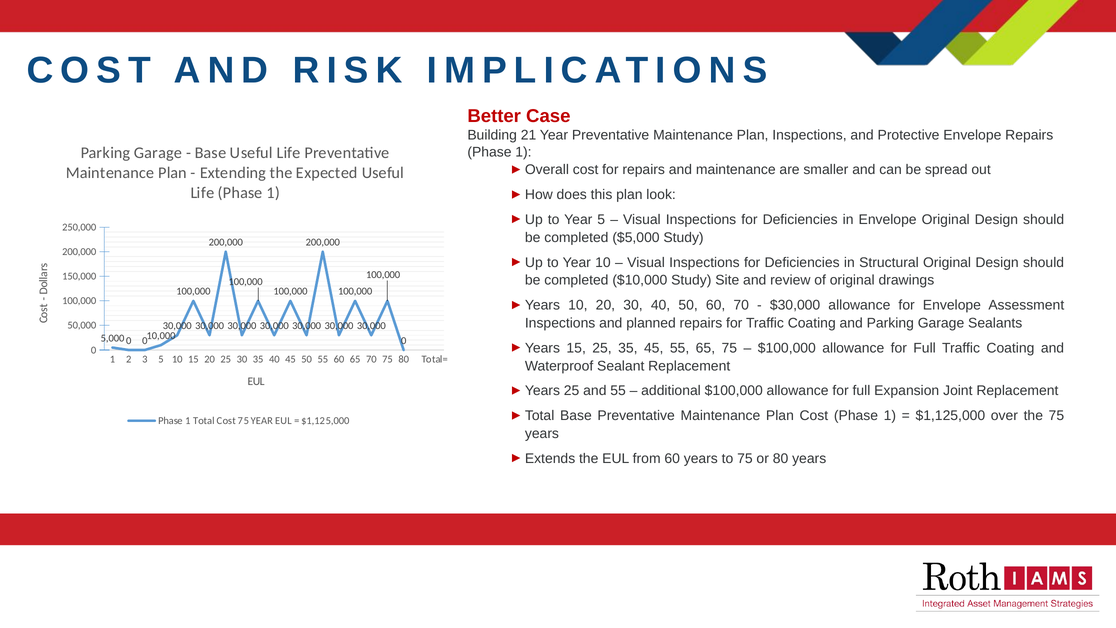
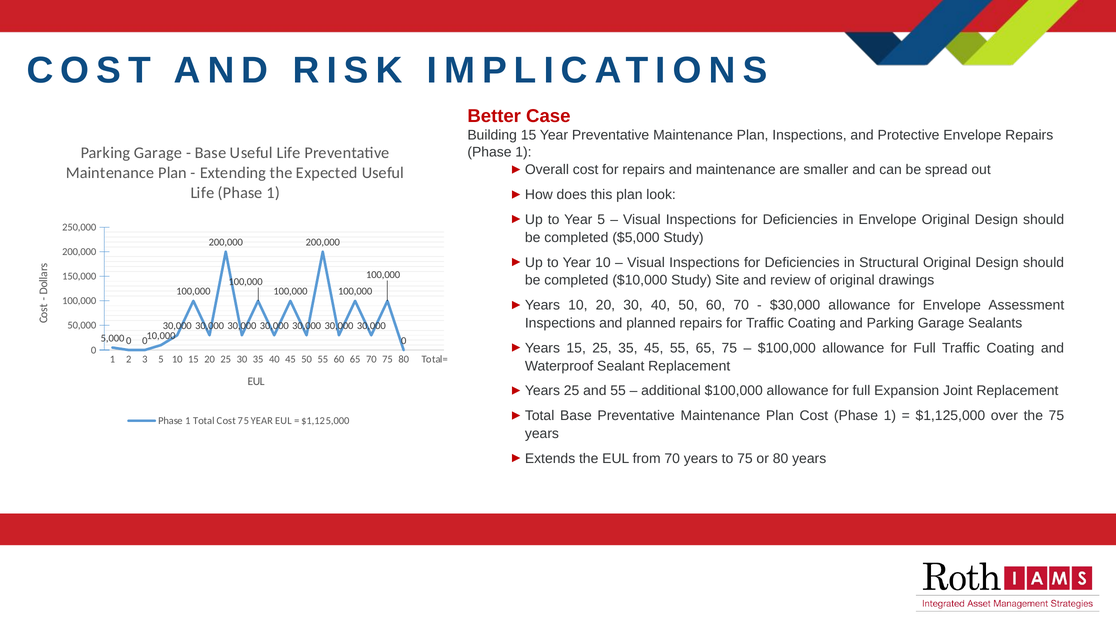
Building 21: 21 -> 15
from 60: 60 -> 70
